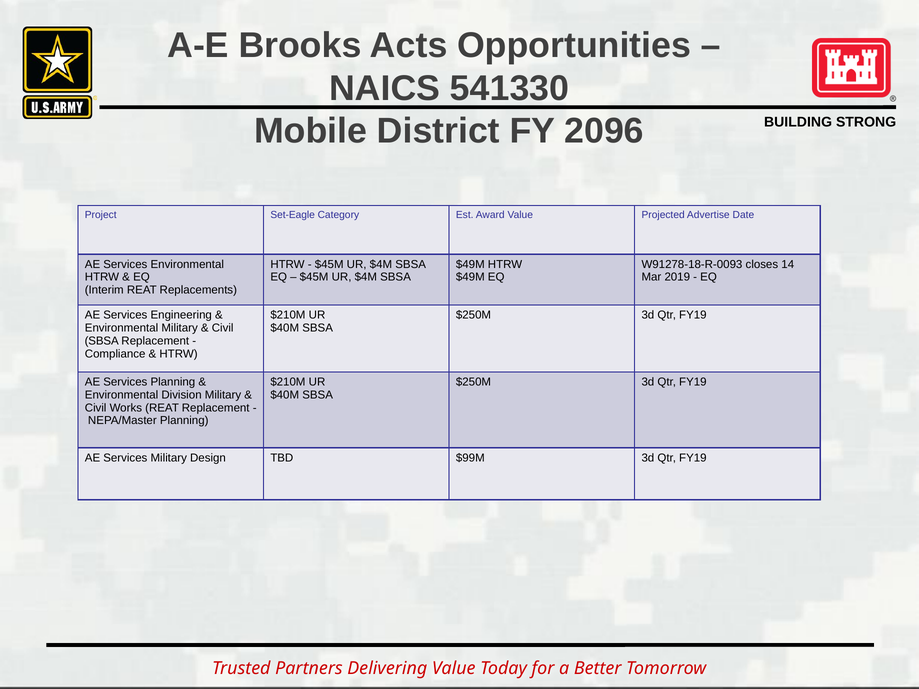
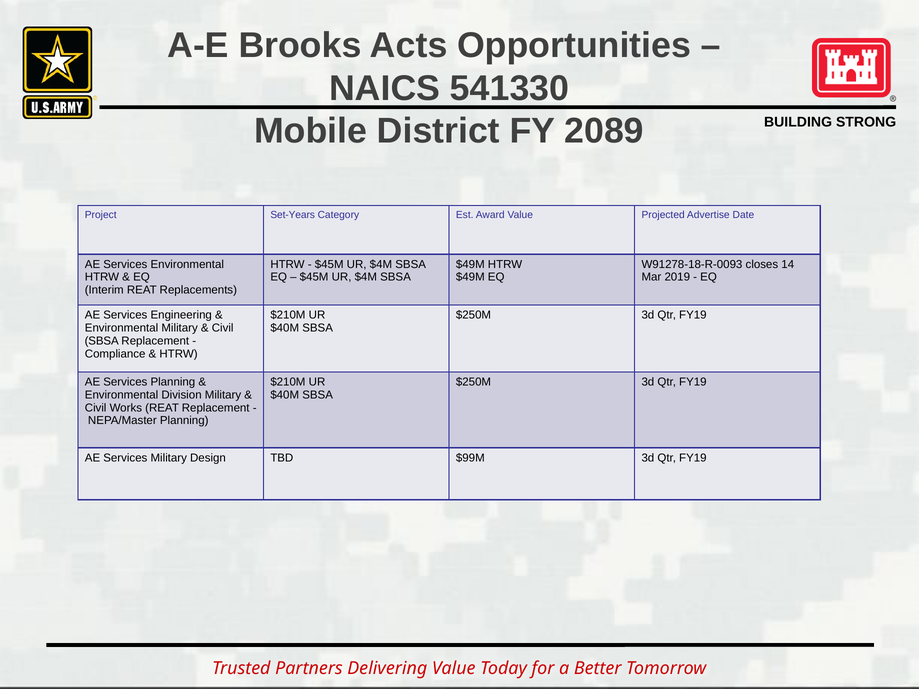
2096: 2096 -> 2089
Set-Eagle: Set-Eagle -> Set-Years
